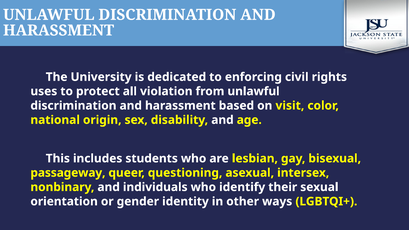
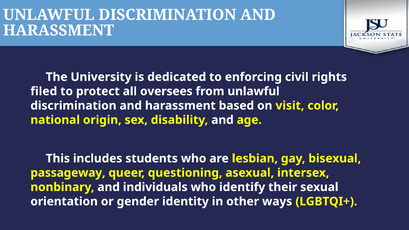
uses: uses -> filed
violation: violation -> oversees
